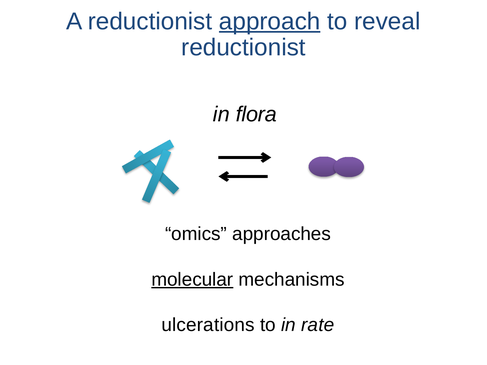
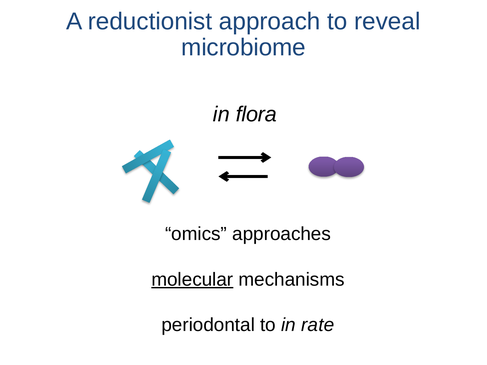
approach underline: present -> none
reductionist at (243, 48): reductionist -> microbiome
ulcerations: ulcerations -> periodontal
